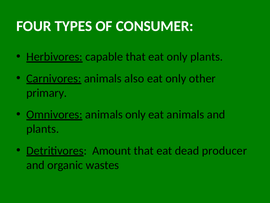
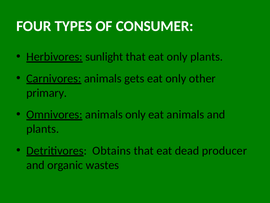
capable: capable -> sunlight
also: also -> gets
Amount: Amount -> Obtains
